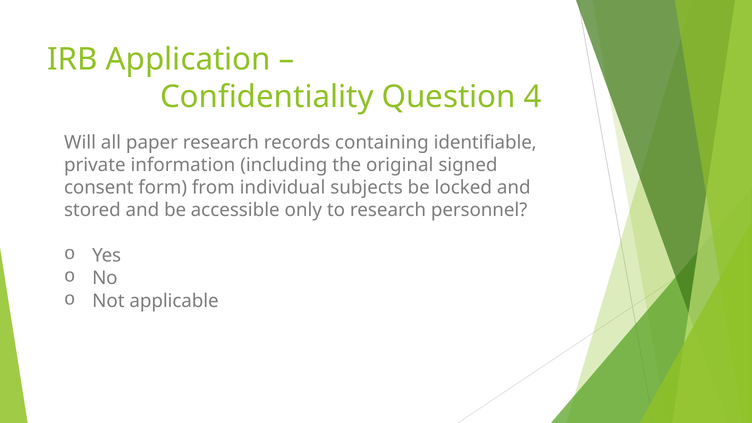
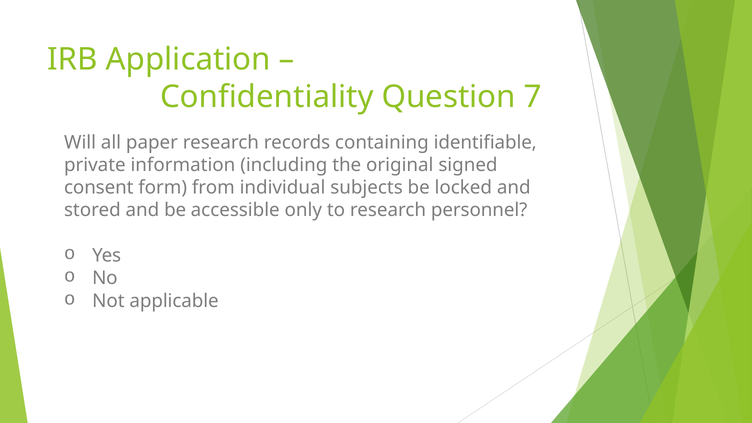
4: 4 -> 7
